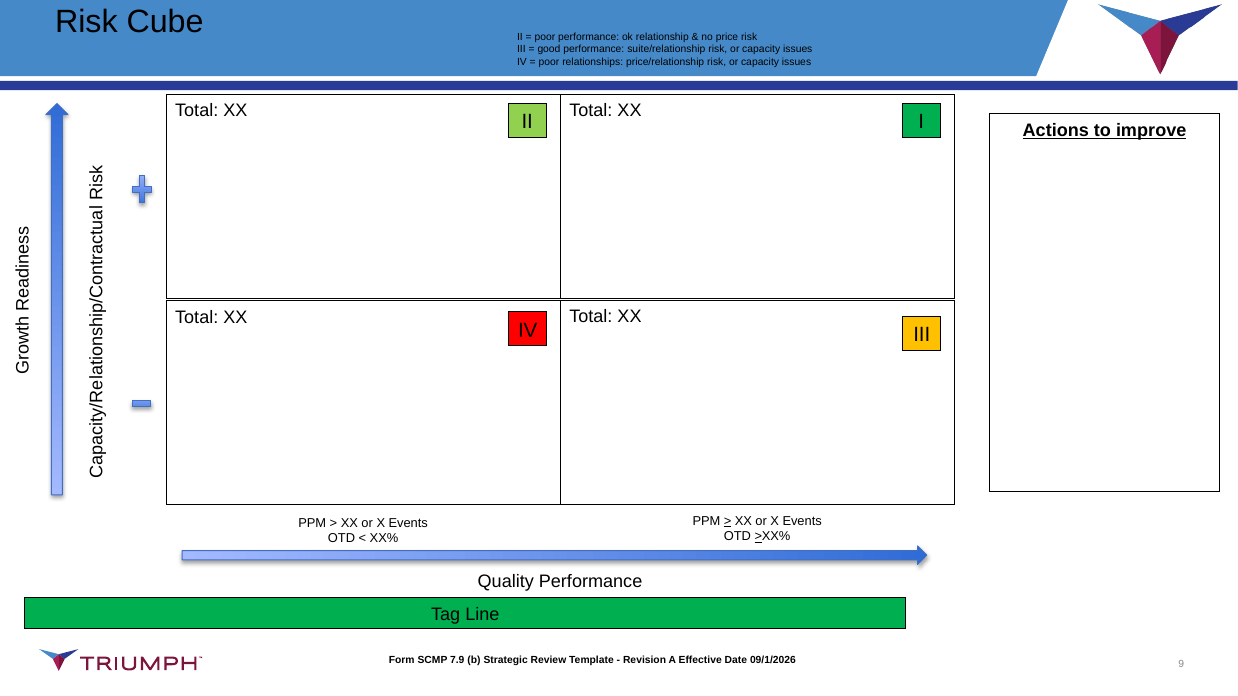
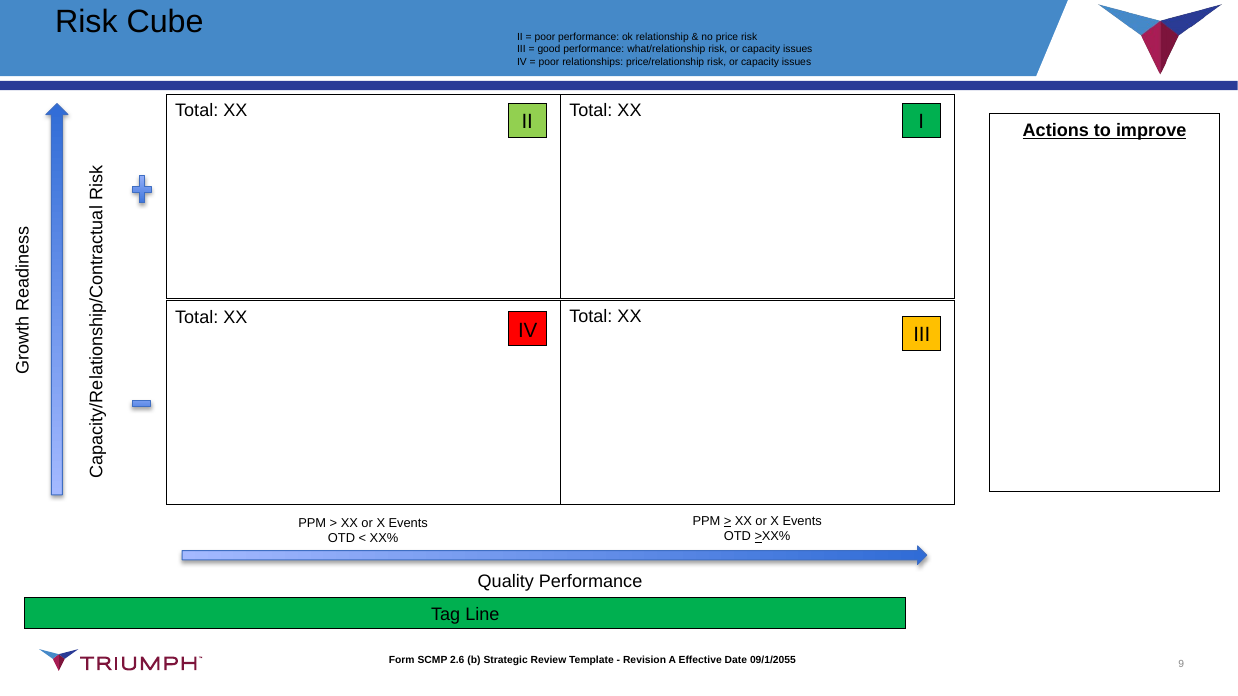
suite/relationship: suite/relationship -> what/relationship
7.9: 7.9 -> 2.6
09/1/2026: 09/1/2026 -> 09/1/2055
